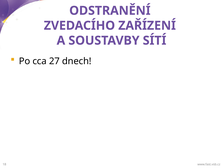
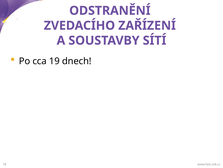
27: 27 -> 19
